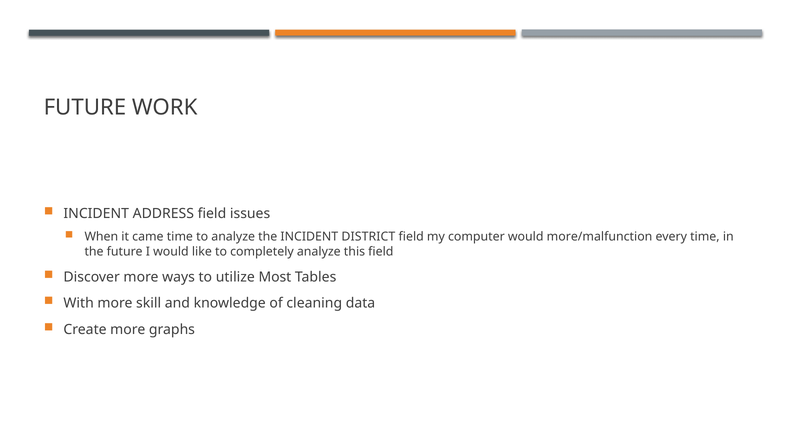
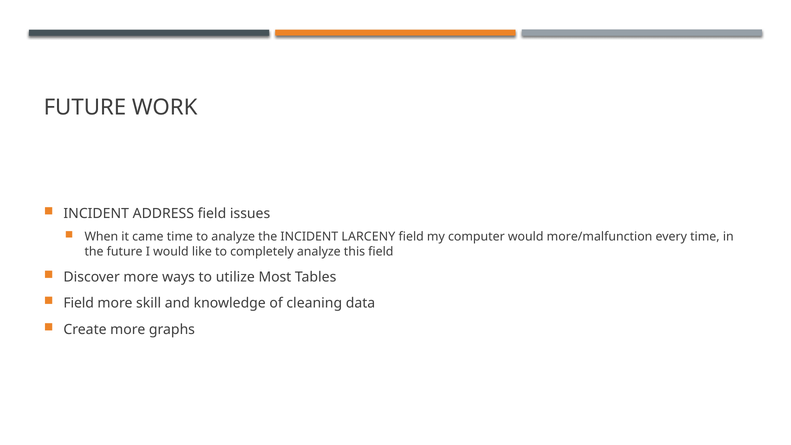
DISTRICT: DISTRICT -> LARCENY
With at (79, 303): With -> Field
